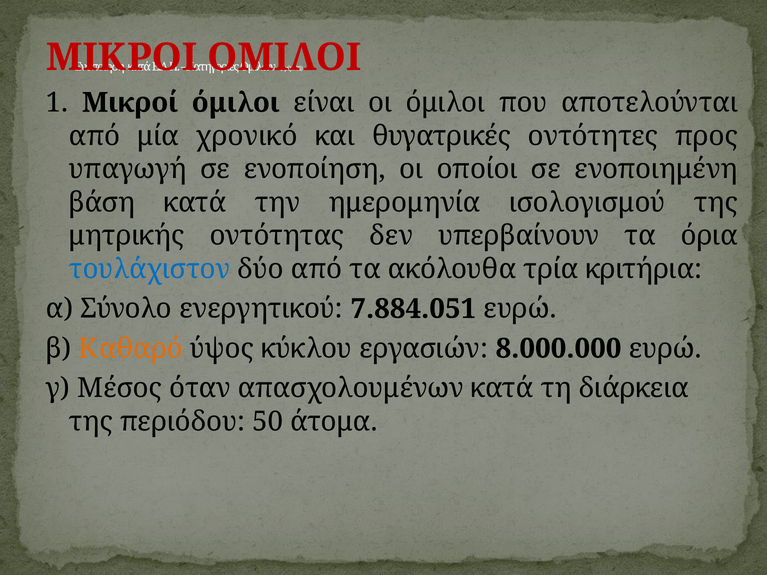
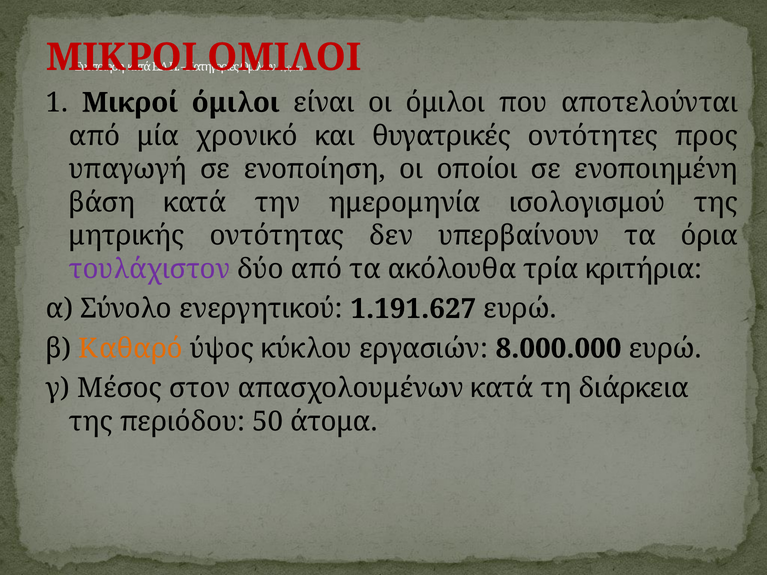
τουλάχιστον colour: blue -> purple
7.884.051: 7.884.051 -> 1.191.627
όταν: όταν -> στον
